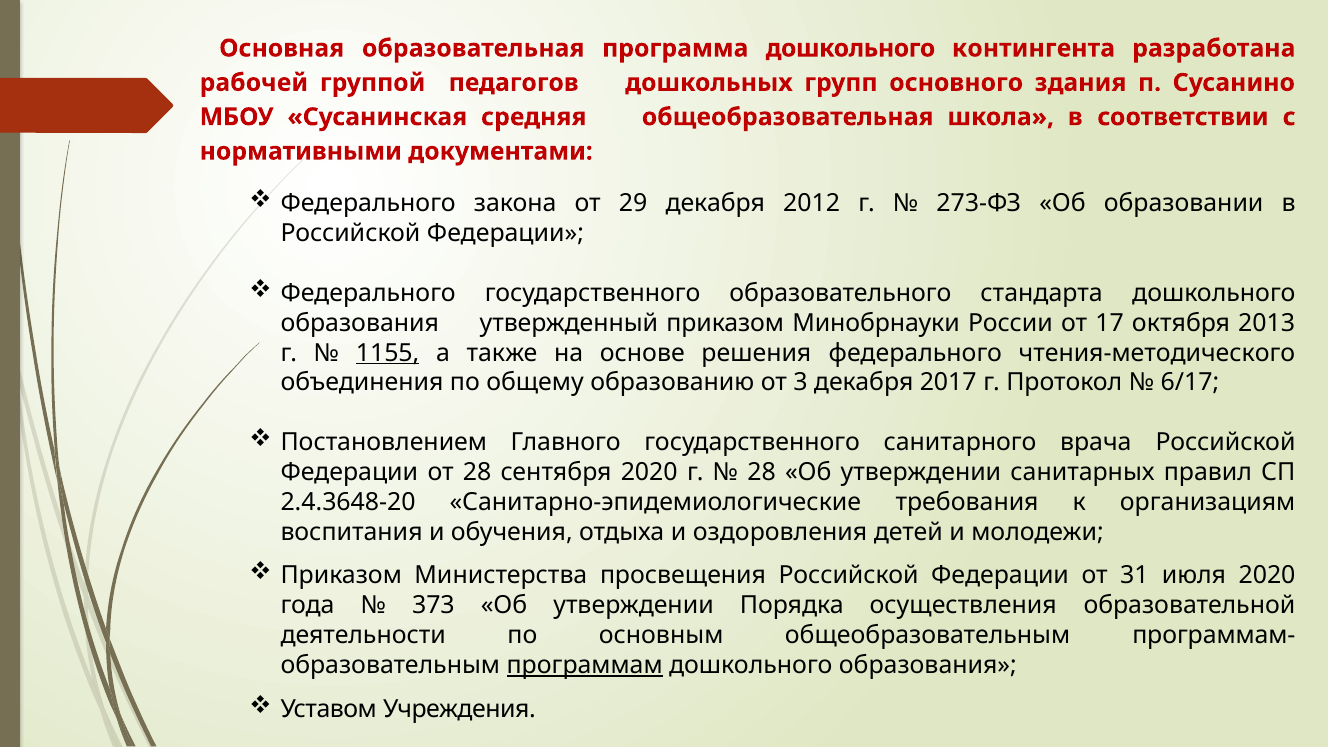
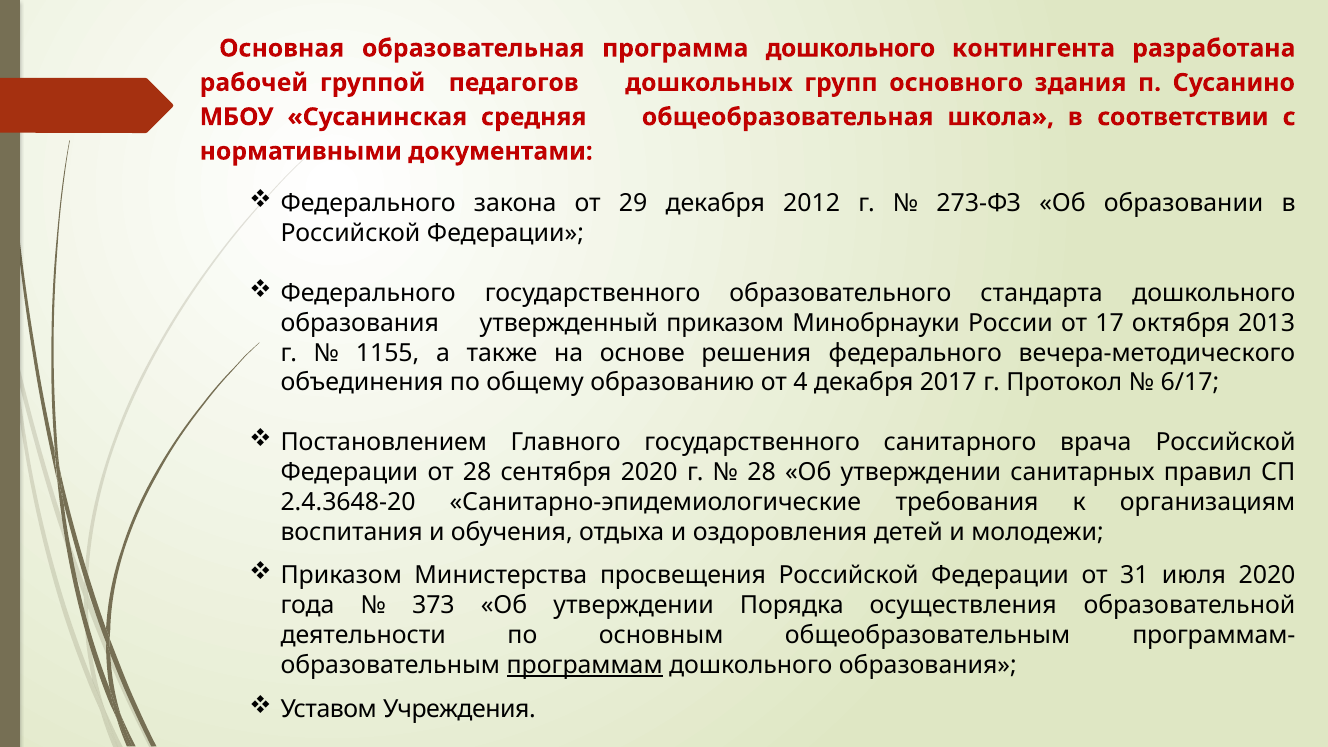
1155 underline: present -> none
чтения-методического: чтения-методического -> вечера-методического
3: 3 -> 4
